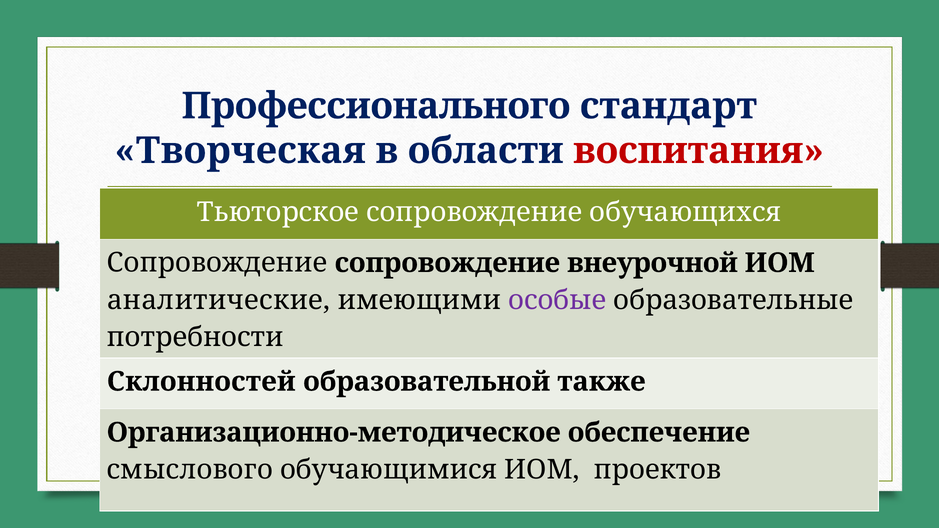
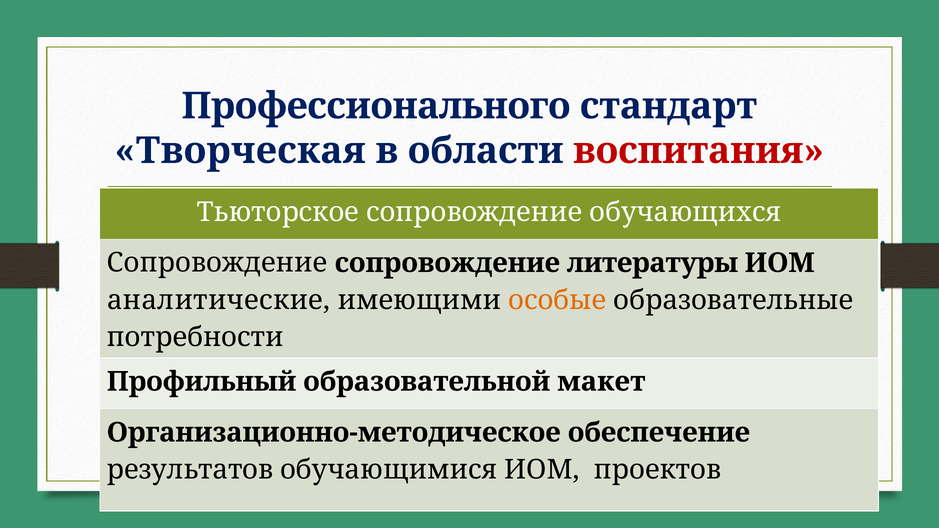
внеурочной: внеурочной -> литературы
особые colour: purple -> orange
Склонностей: Склонностей -> Профильный
также: также -> макет
смыслового: смыслового -> результатов
